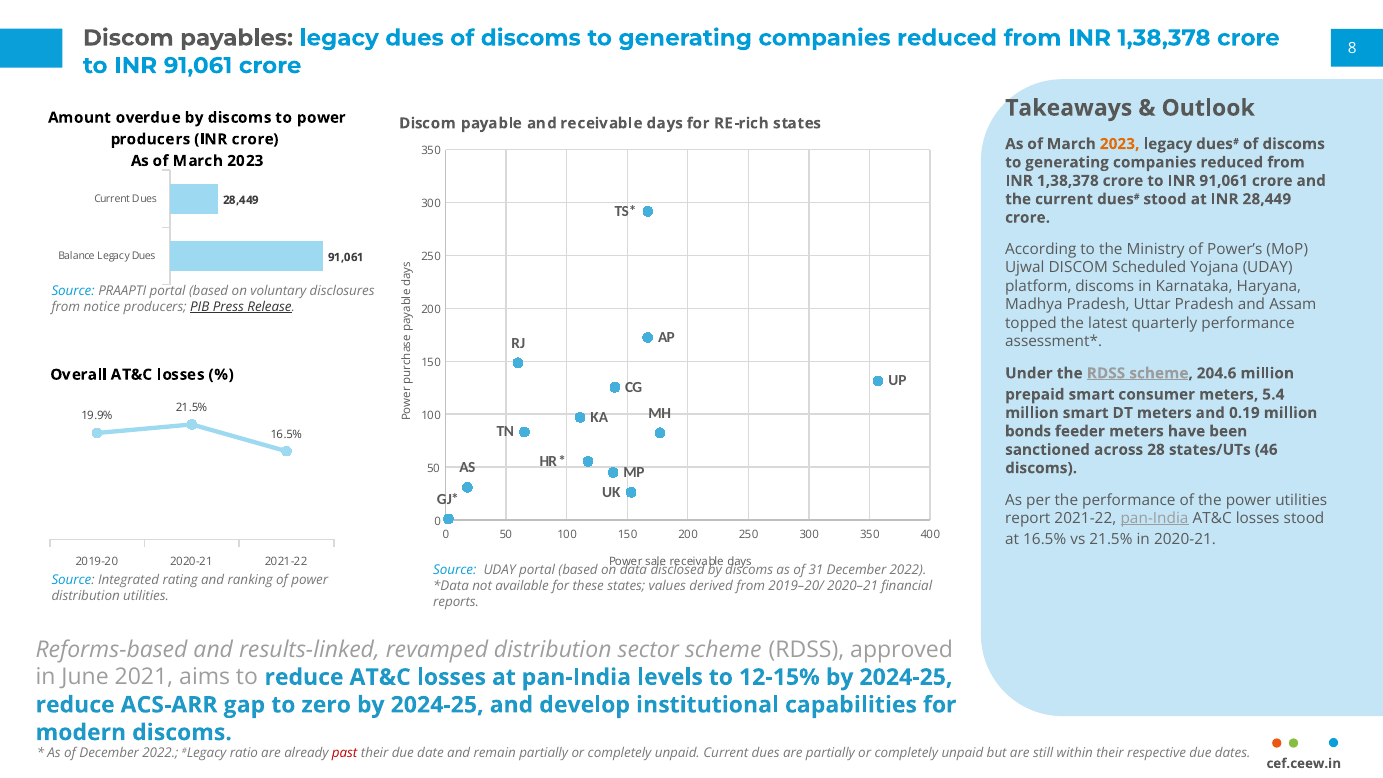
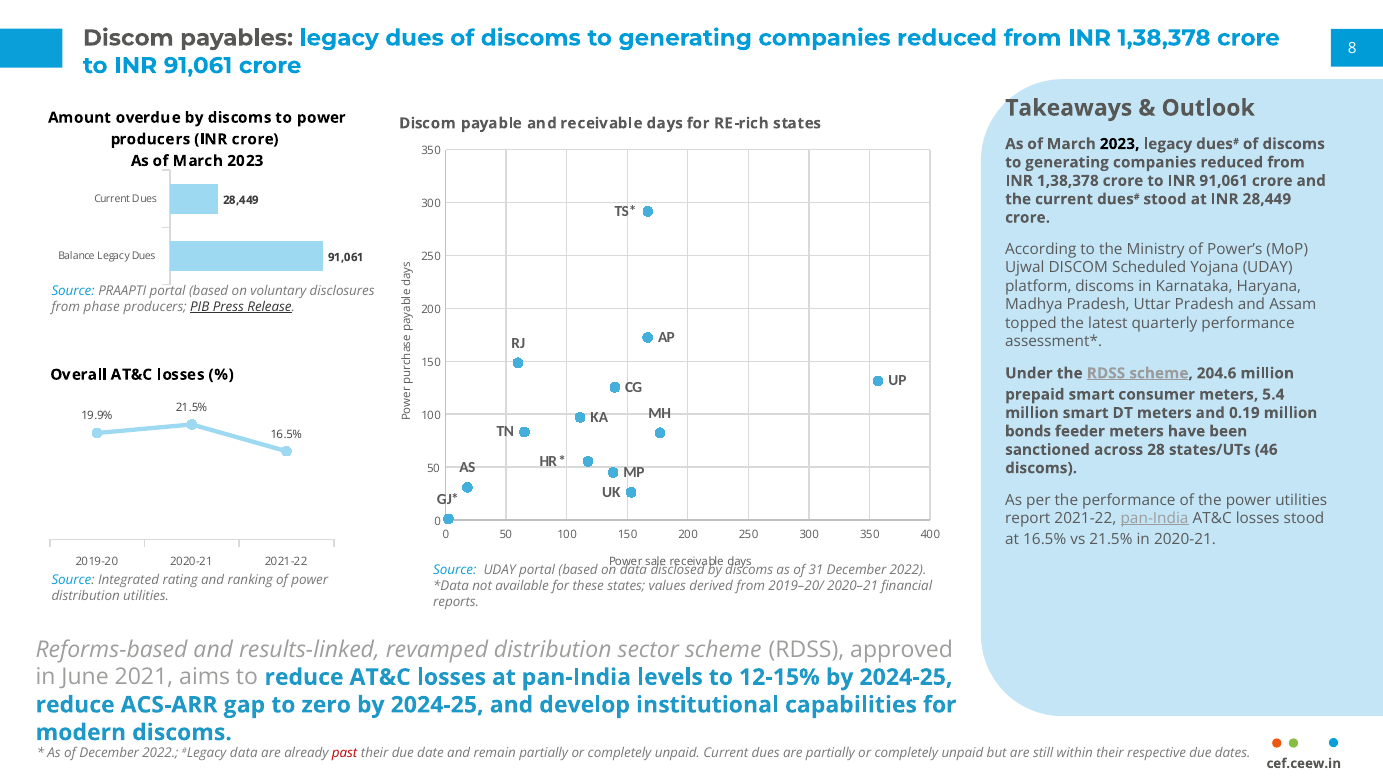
2023 at (1120, 144) colour: orange -> black
notice: notice -> phase
ratio at (244, 753): ratio -> data
